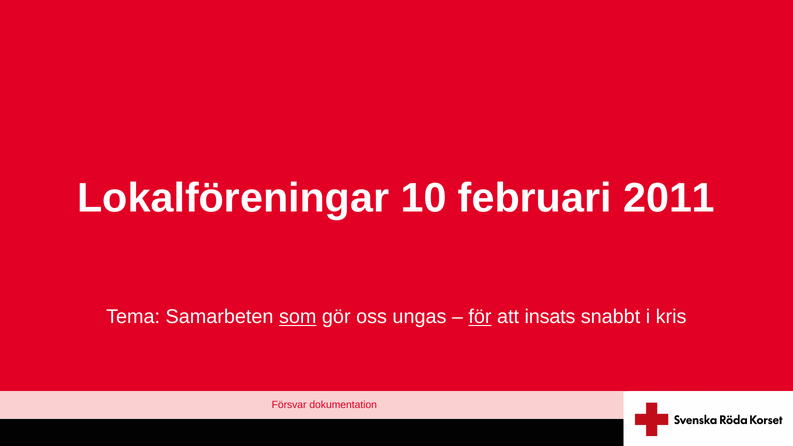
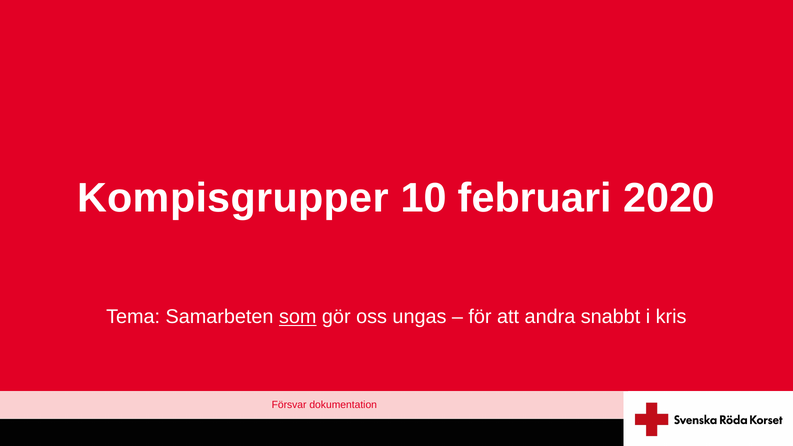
Lokalföreningar: Lokalföreningar -> Kompisgrupper
2011: 2011 -> 2020
för underline: present -> none
insats: insats -> andra
